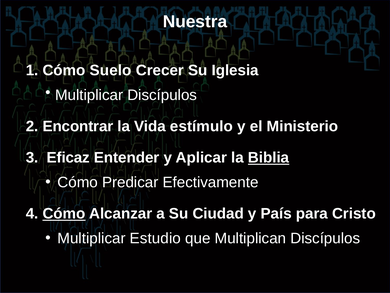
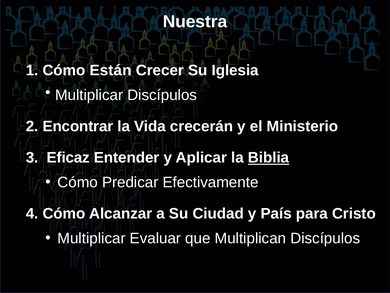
Suelo: Suelo -> Están
estímulo: estímulo -> crecerán
Cómo at (64, 213) underline: present -> none
Estudio: Estudio -> Evaluar
